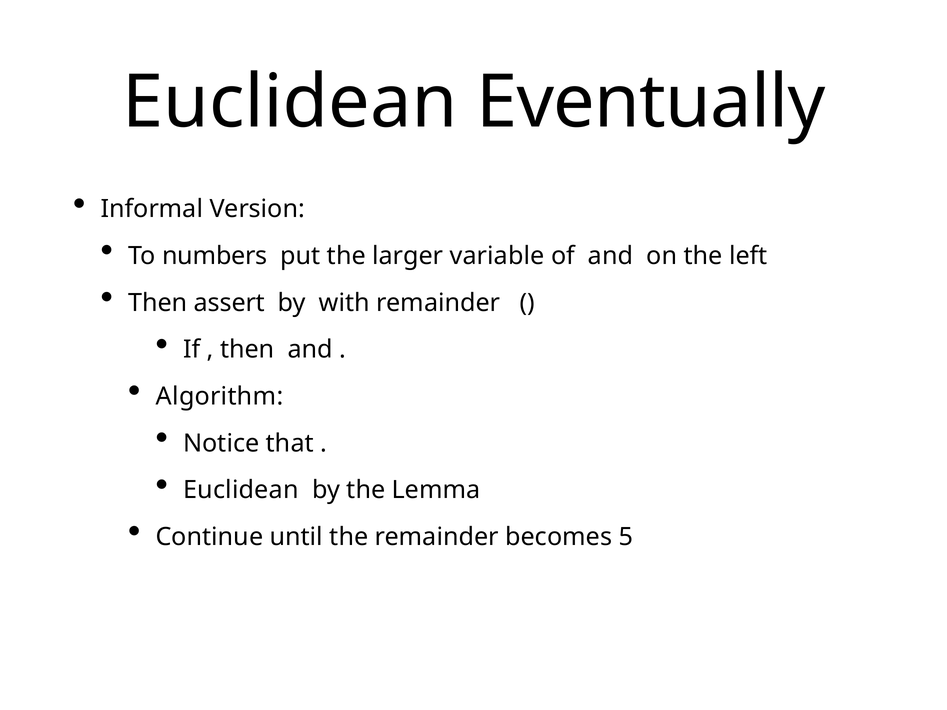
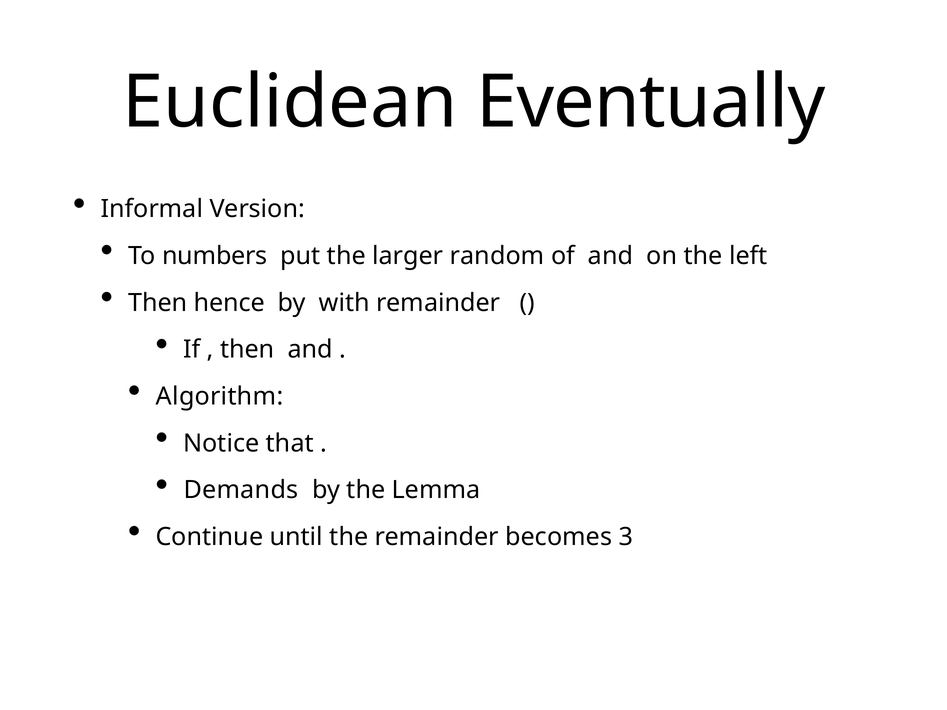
variable: variable -> random
assert: assert -> hence
Euclidean at (241, 490): Euclidean -> Demands
5: 5 -> 3
